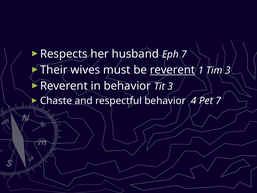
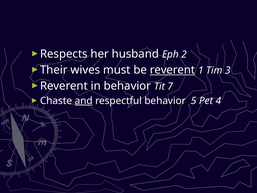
Eph 7: 7 -> 2
Tit 3: 3 -> 7
and underline: none -> present
4: 4 -> 5
Pet 7: 7 -> 4
